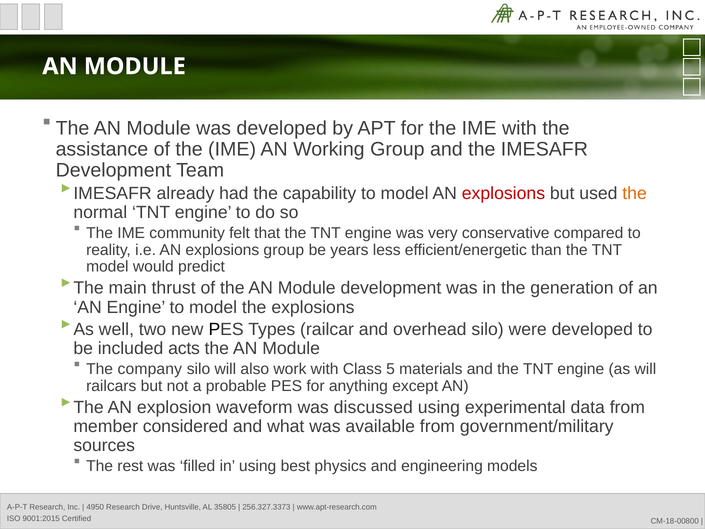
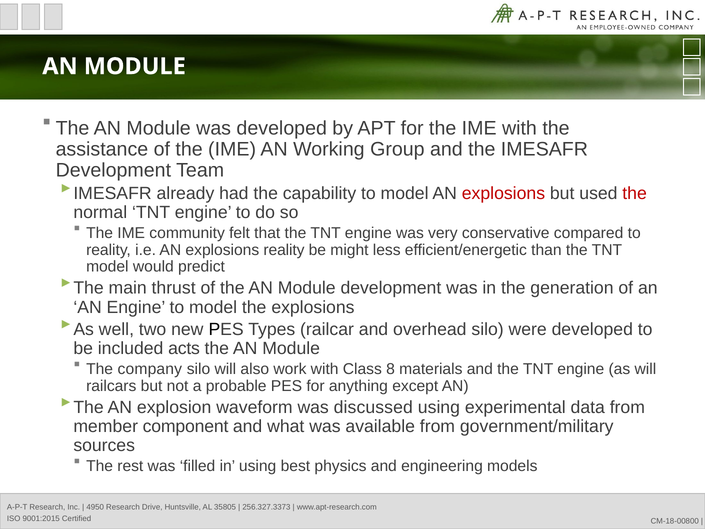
the at (635, 193) colour: orange -> red
explosions group: group -> reality
years: years -> might
5: 5 -> 8
considered: considered -> component
